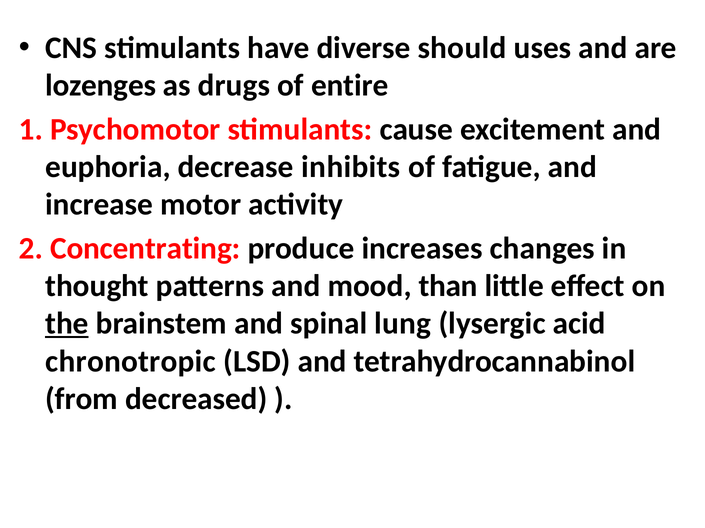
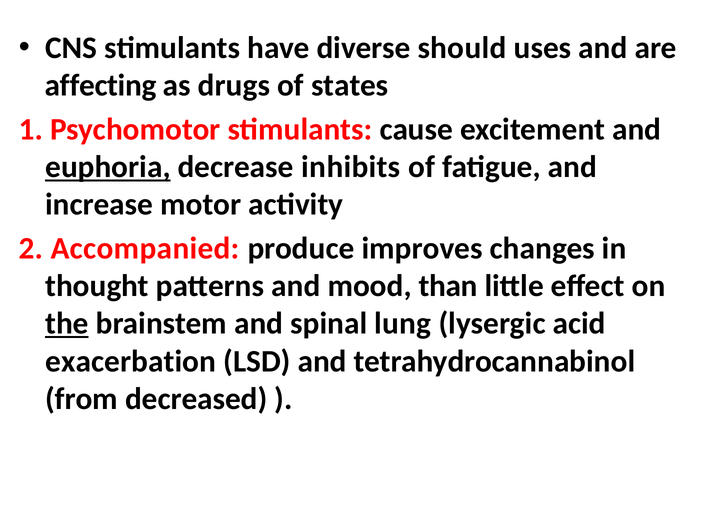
lozenges: lozenges -> affecting
entire: entire -> states
euphoria underline: none -> present
Concentrating: Concentrating -> Accompanied
increases: increases -> improves
chronotropic: chronotropic -> exacerbation
